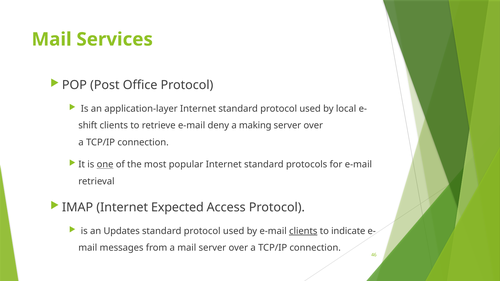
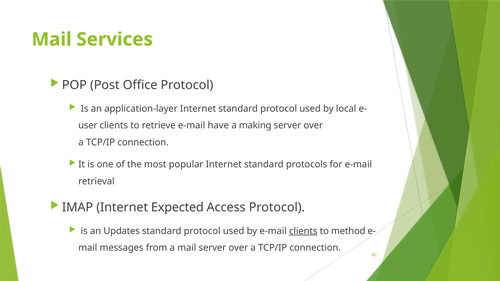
shift: shift -> user
deny: deny -> have
one underline: present -> none
indicate: indicate -> method
